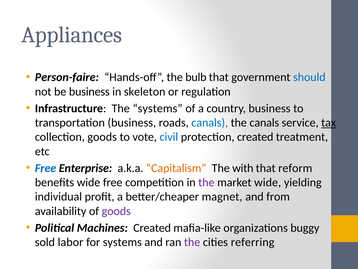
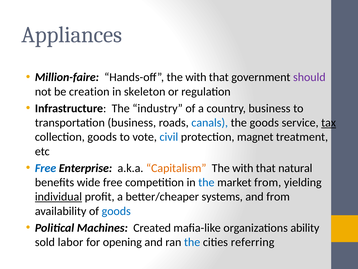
Person-faire: Person-faire -> Million-faire
Hands-off the bulb: bulb -> with
should colour: blue -> purple
be business: business -> creation
The systems: systems -> industry
the canals: canals -> goods
protection created: created -> magnet
reform: reform -> natural
the at (206, 182) colour: purple -> blue
market wide: wide -> from
individual underline: none -> present
magnet: magnet -> systems
goods at (116, 211) colour: purple -> blue
buggy: buggy -> ability
for systems: systems -> opening
the at (192, 242) colour: purple -> blue
